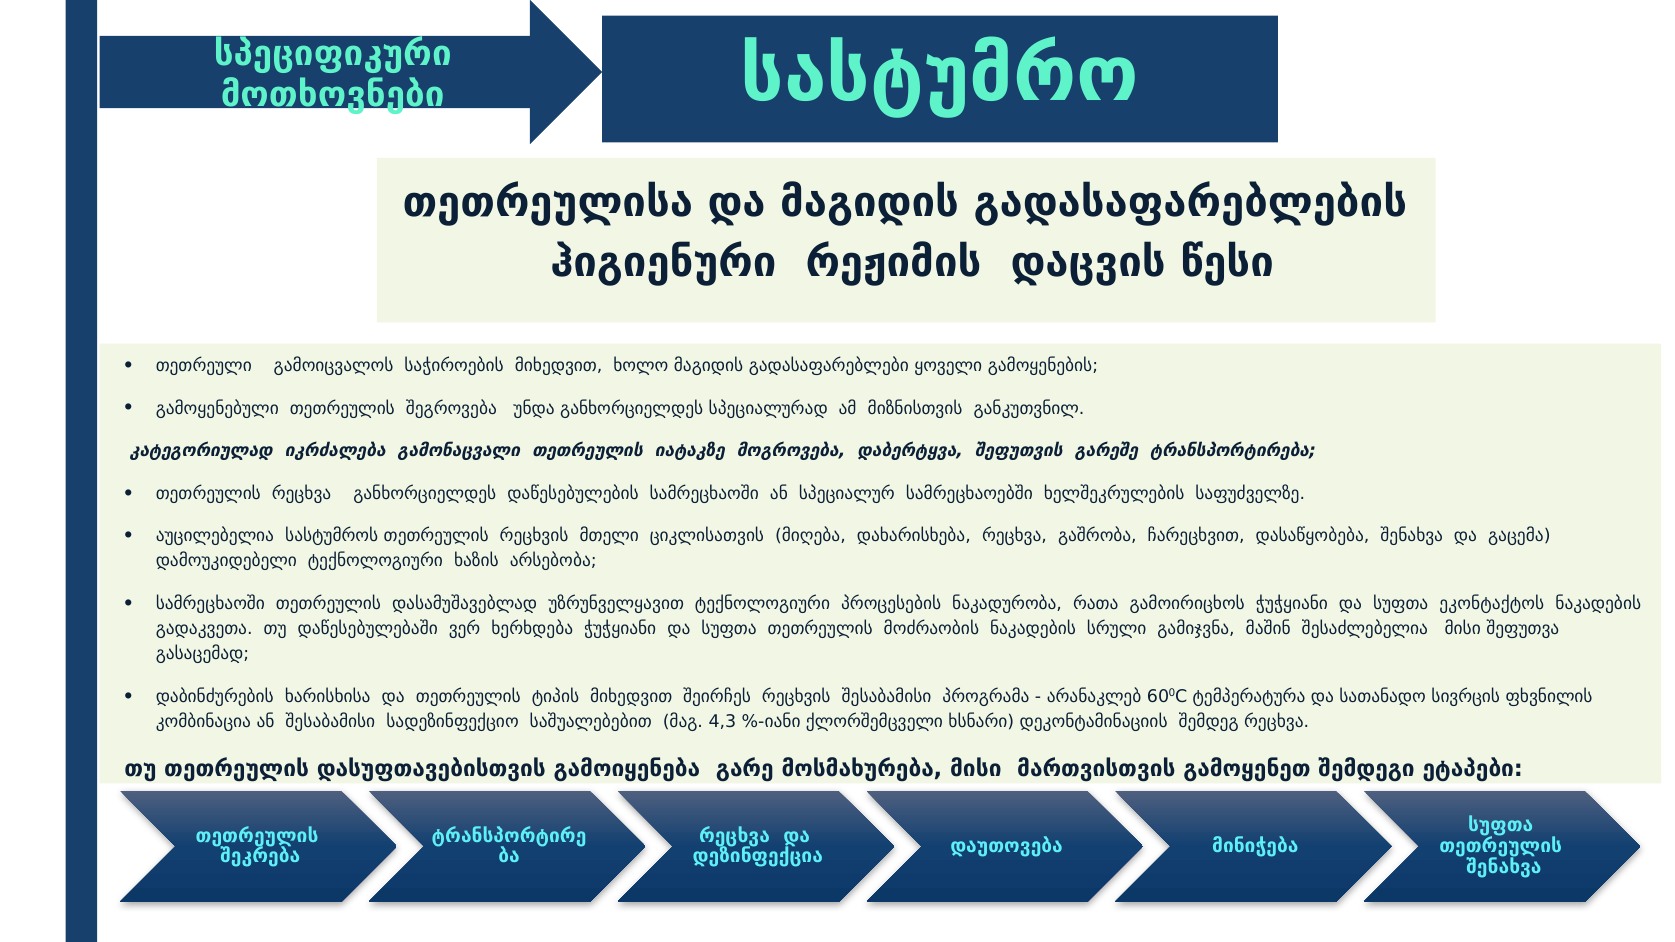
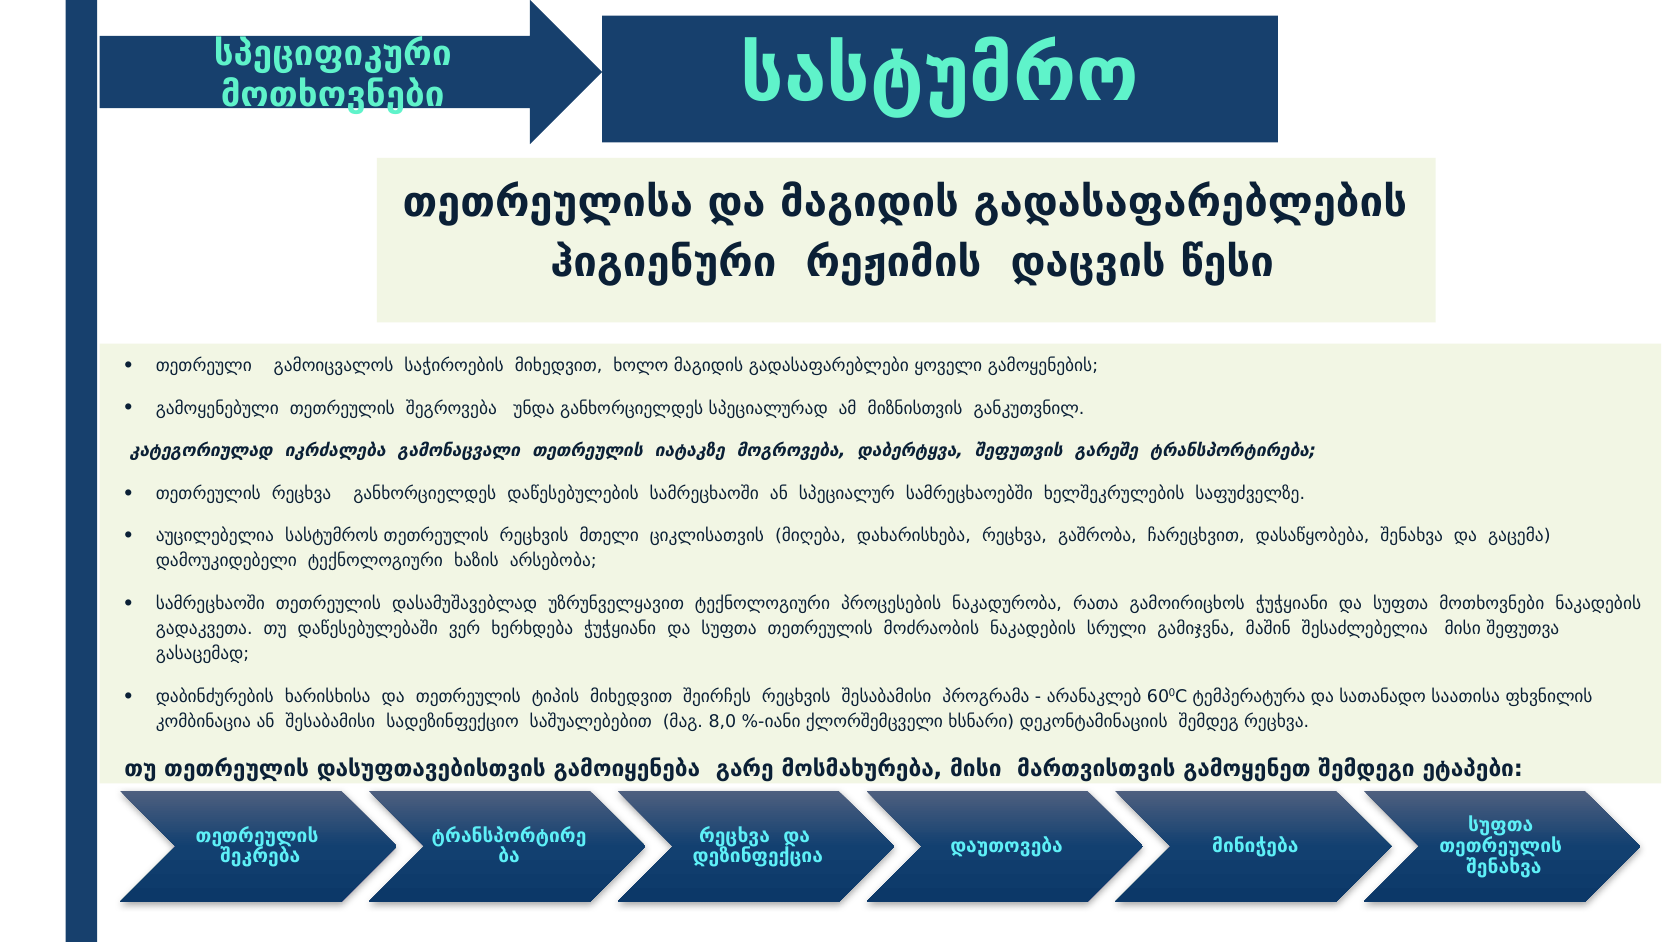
სუფთა ეკონტაქტოს: ეკონტაქტოს -> მოთხოვნები
სივრცის: სივრცის -> საათისა
4,3: 4,3 -> 8,0
